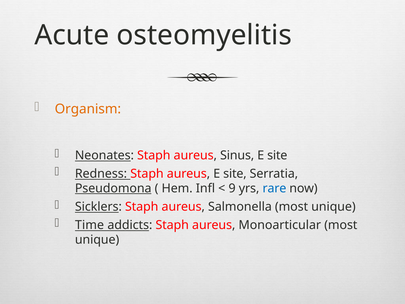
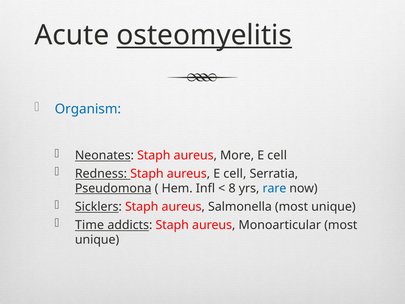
osteomyelitis underline: none -> present
Organism colour: orange -> blue
Sinus: Sinus -> More
site at (277, 155): site -> cell
aureus E site: site -> cell
9: 9 -> 8
